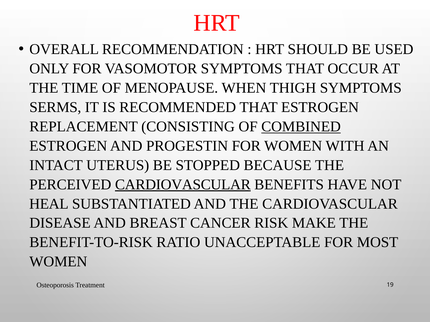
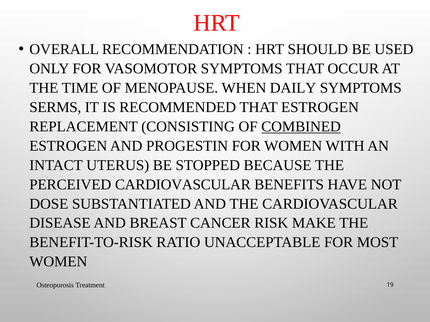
THIGH: THIGH -> DAILY
CARDIOVASCULAR at (183, 185) underline: present -> none
HEAL: HEAL -> DOSE
